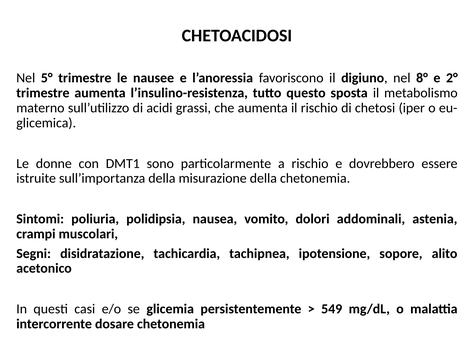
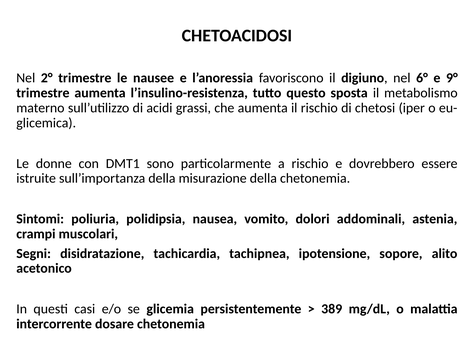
5°: 5° -> 2°
8°: 8° -> 6°
2°: 2° -> 9°
549: 549 -> 389
